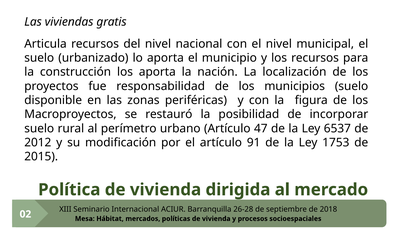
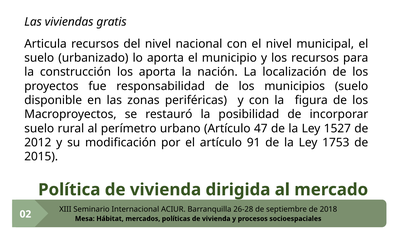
6537: 6537 -> 1527
